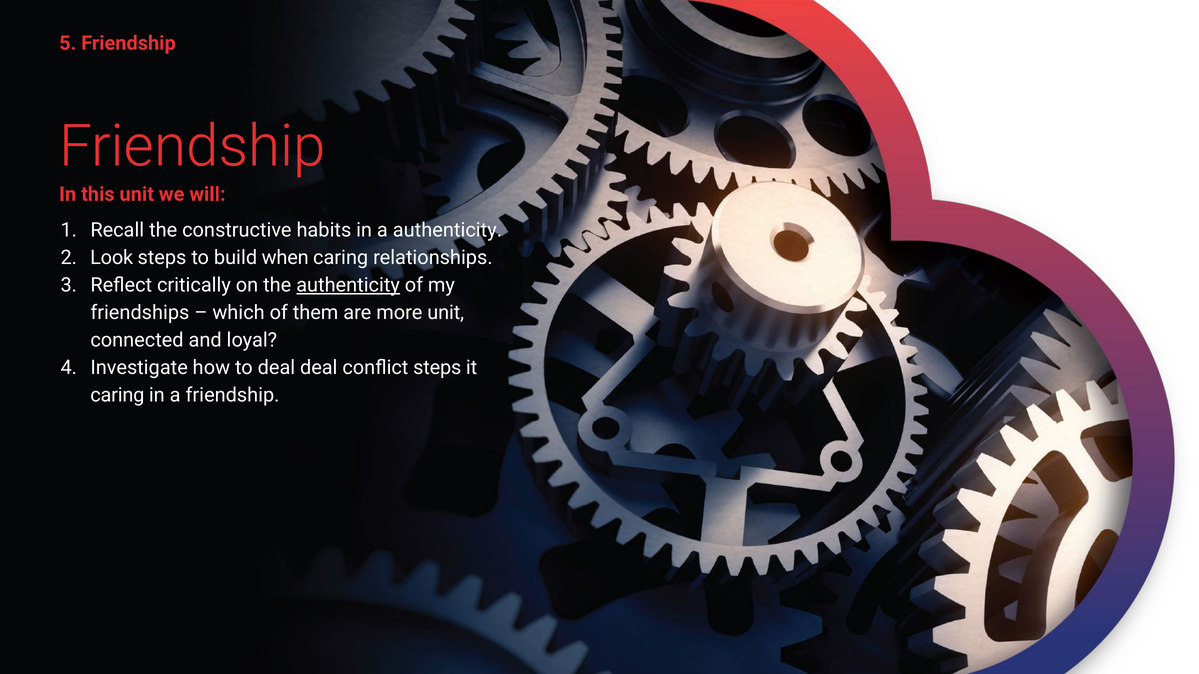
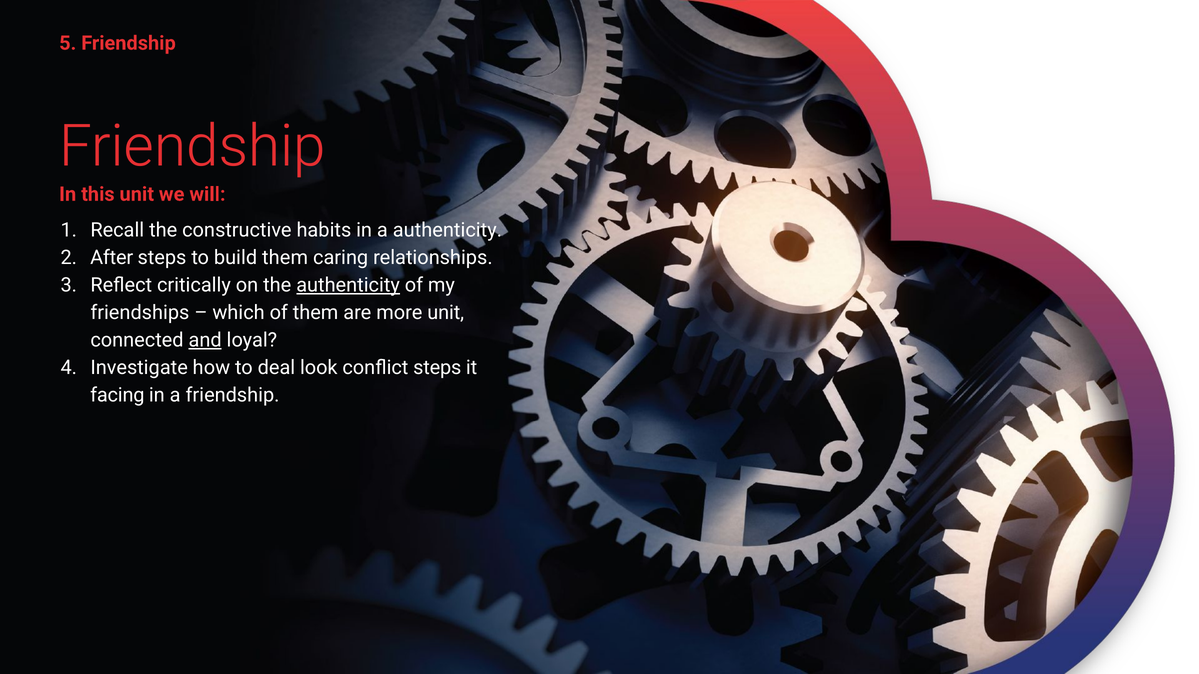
Look: Look -> After
build when: when -> them
and underline: none -> present
deal deal: deal -> look
caring at (117, 396): caring -> facing
